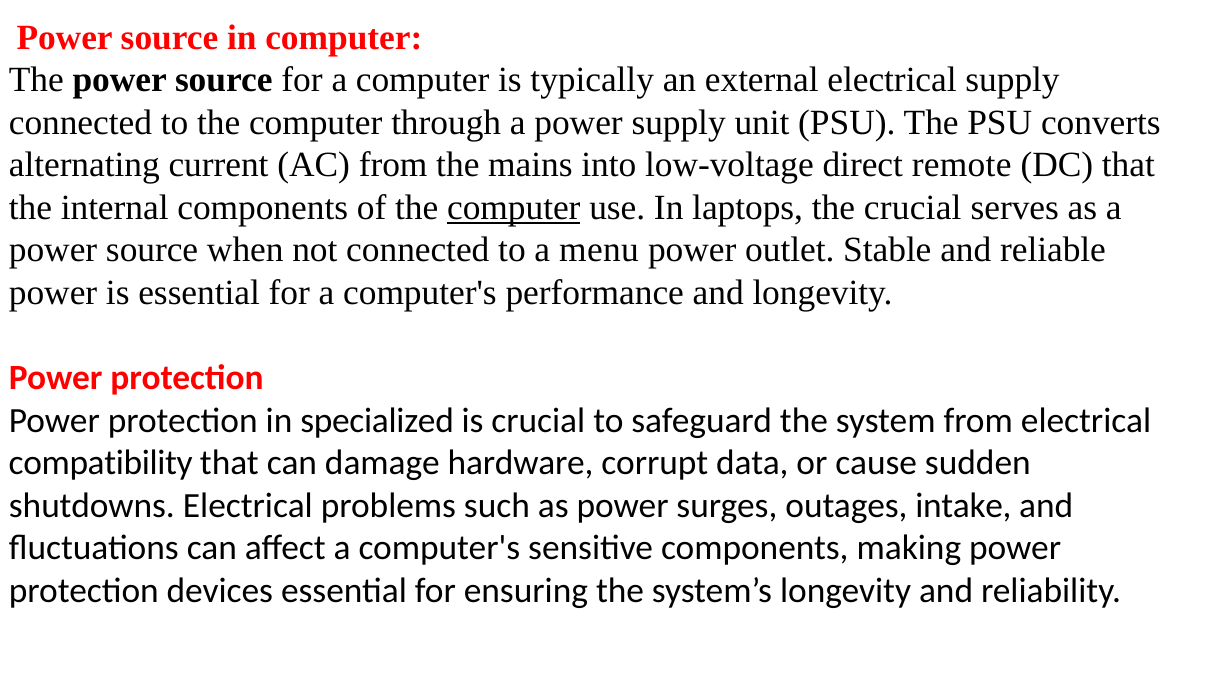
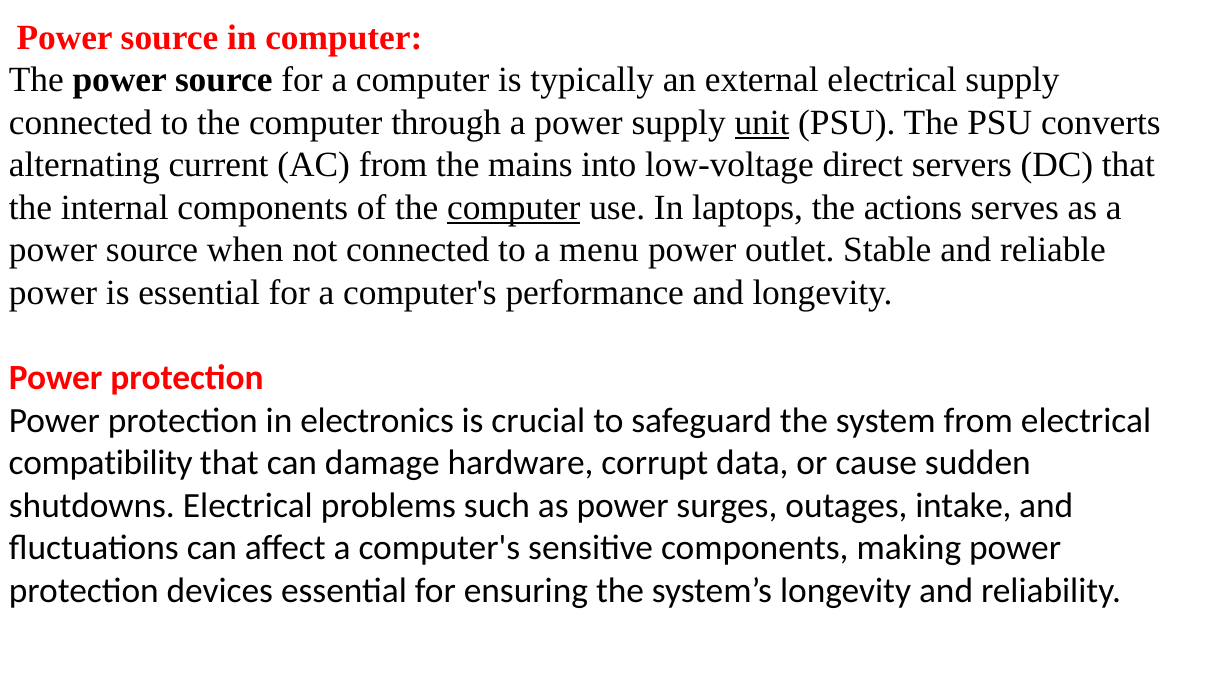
unit underline: none -> present
remote: remote -> servers
the crucial: crucial -> actions
specialized: specialized -> electronics
